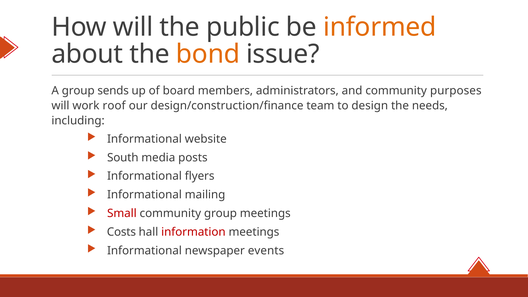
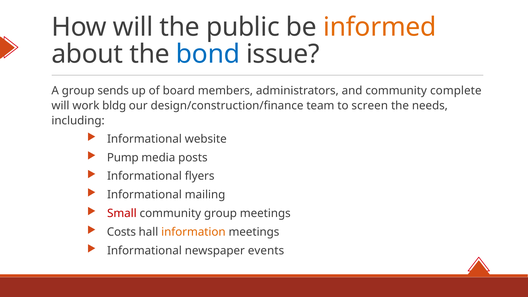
bond colour: orange -> blue
purposes: purposes -> complete
roof: roof -> bldg
design: design -> screen
South: South -> Pump
information colour: red -> orange
